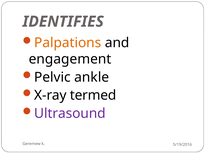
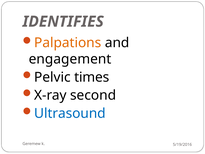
ankle: ankle -> times
termed: termed -> second
Ultrasound colour: purple -> blue
